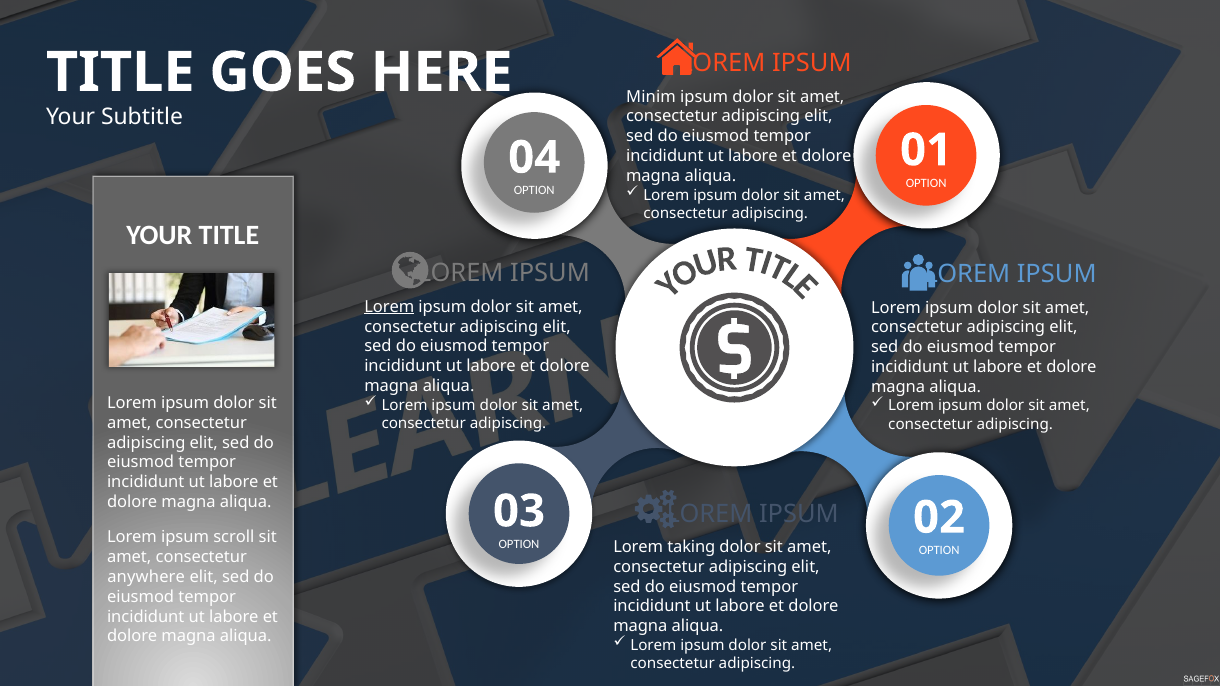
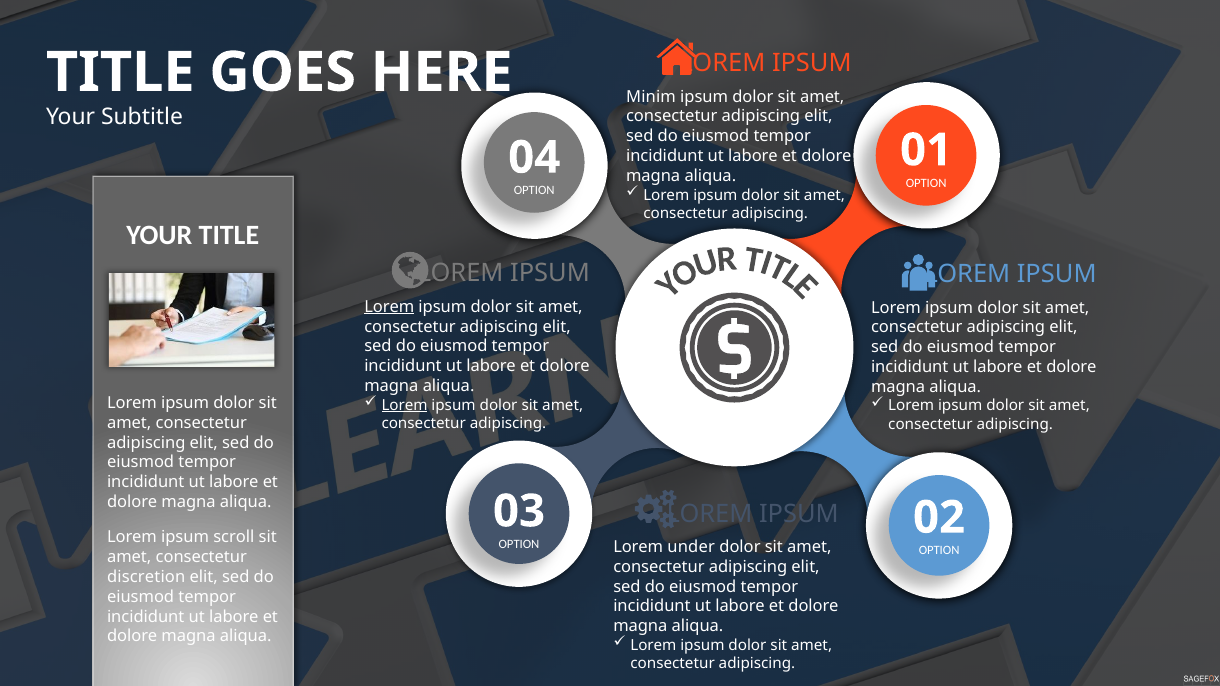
Lorem at (405, 405) underline: none -> present
taking: taking -> under
anywhere: anywhere -> discretion
